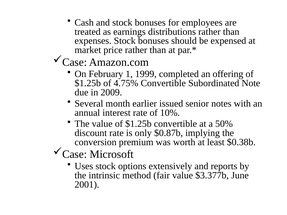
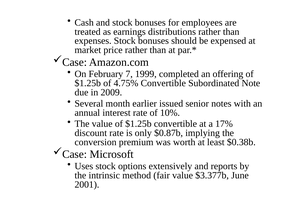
1: 1 -> 7
50%: 50% -> 17%
